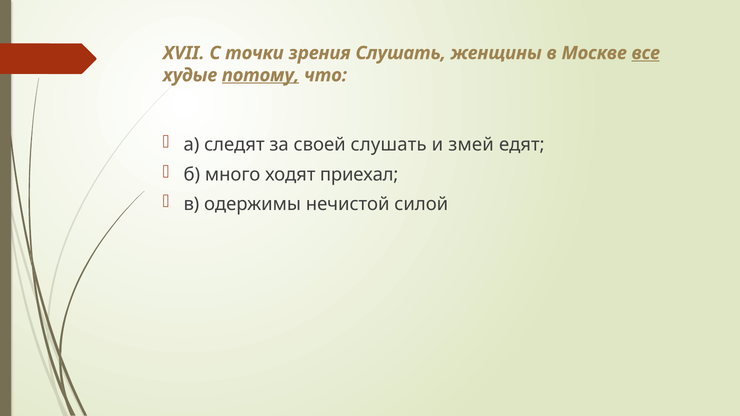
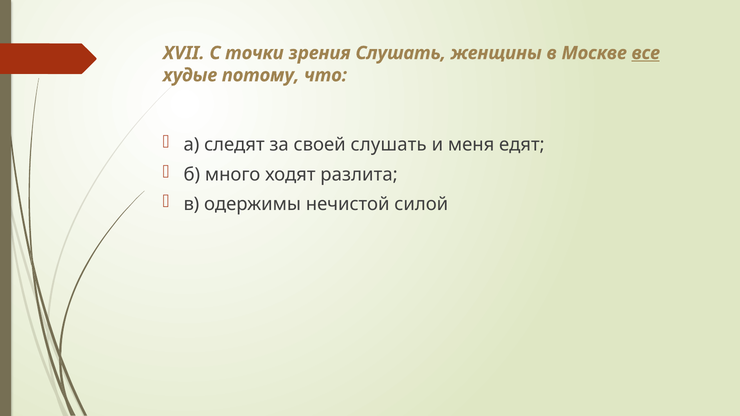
потому underline: present -> none
змей: змей -> меня
приехал: приехал -> разлита
